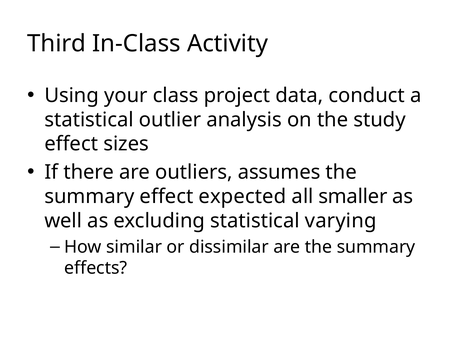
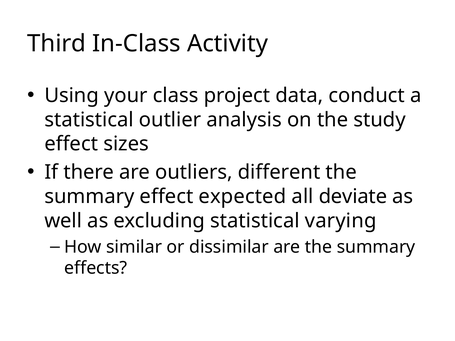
assumes: assumes -> different
smaller: smaller -> deviate
